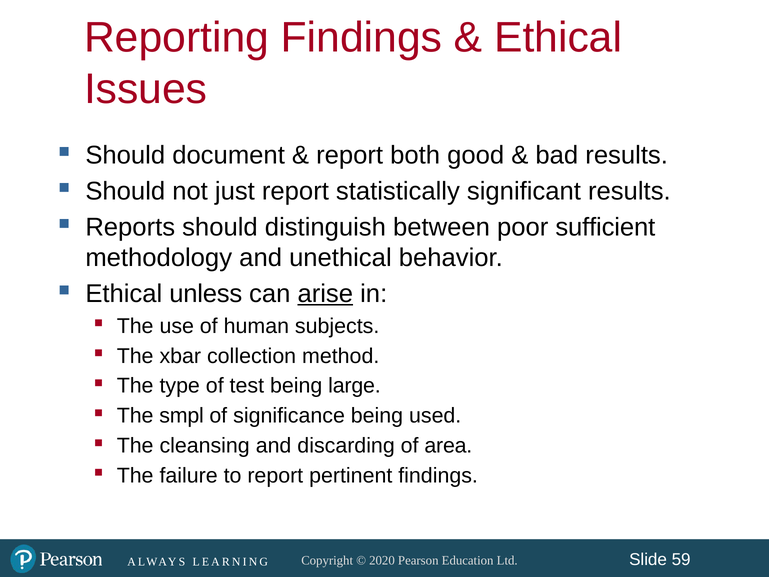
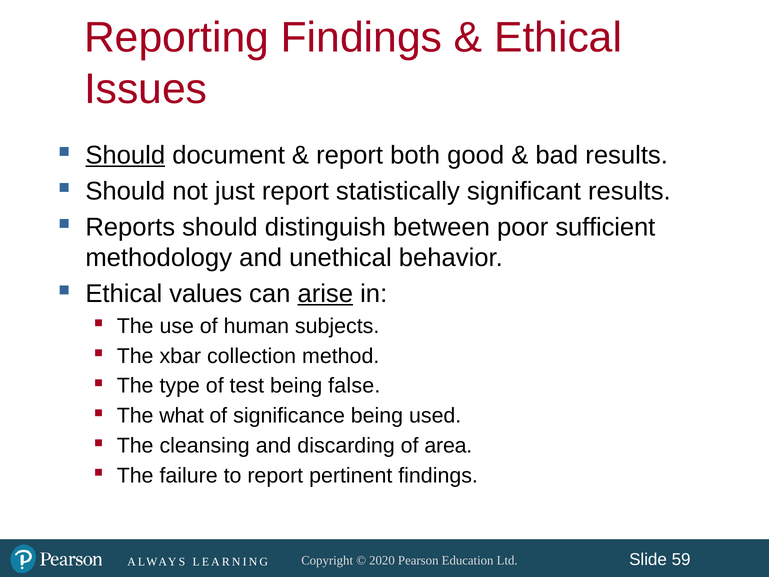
Should at (125, 155) underline: none -> present
unless: unless -> values
large: large -> false
smpl: smpl -> what
